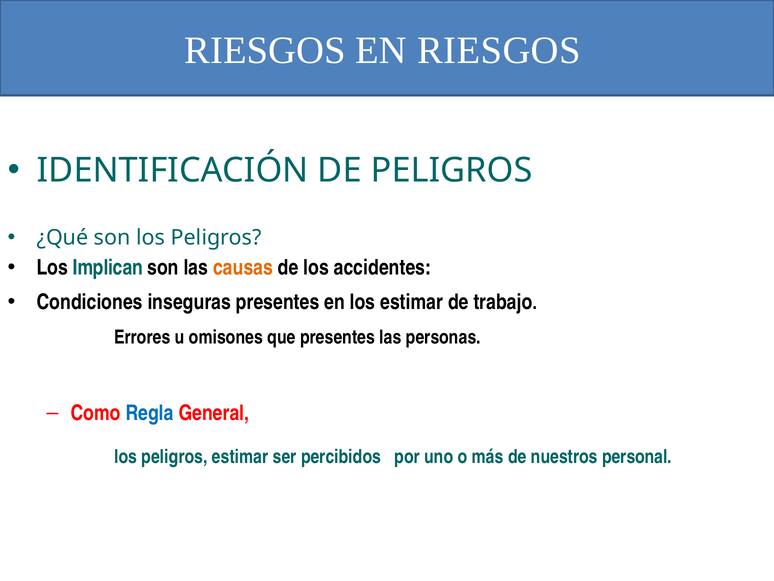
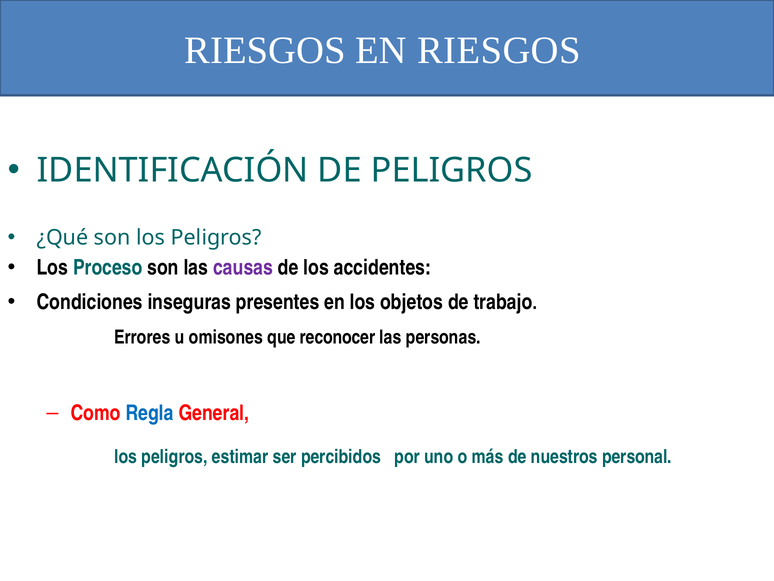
Implican: Implican -> Proceso
causas colour: orange -> purple
los estimar: estimar -> objetos
que presentes: presentes -> reconocer
